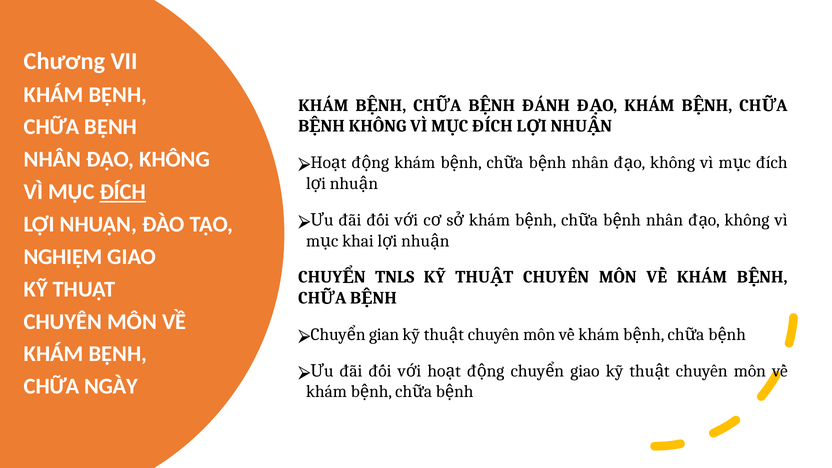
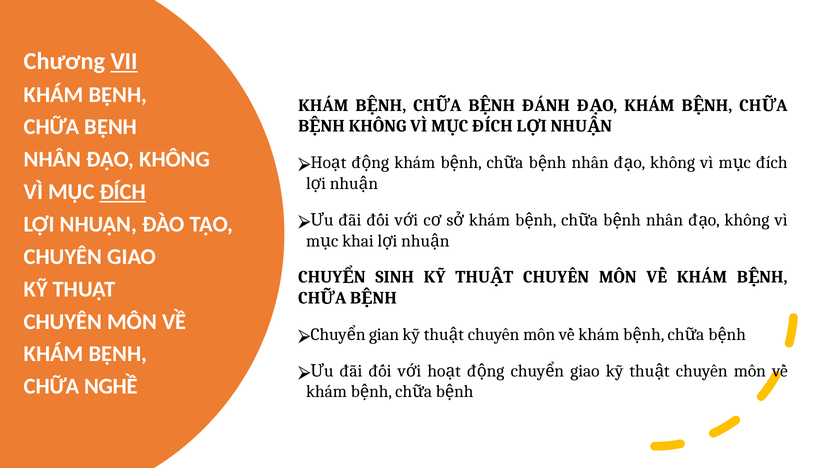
VII underline: none -> present
NGHIỆM at (63, 257): NGHIỆM -> CHUYÊN
TNLS: TNLS -> SINH
NGÀY: NGÀY -> NGHỀ
